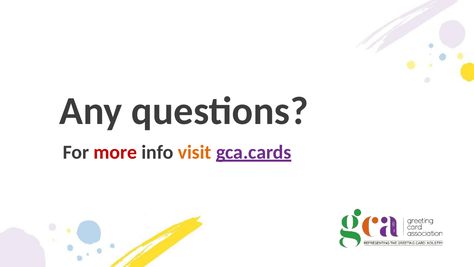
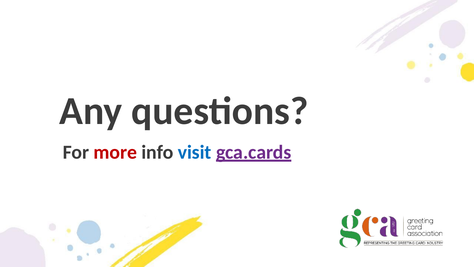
visit colour: orange -> blue
